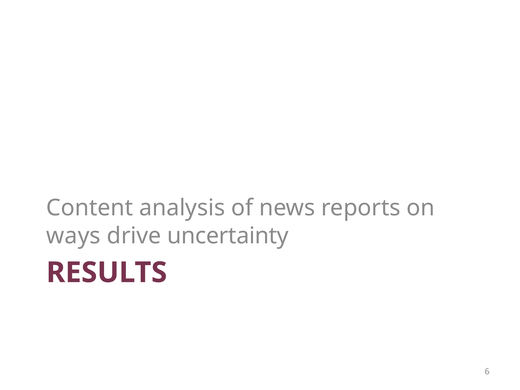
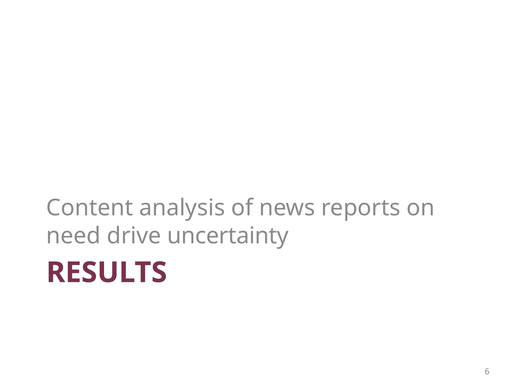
ways: ways -> need
